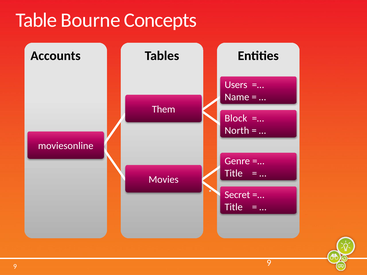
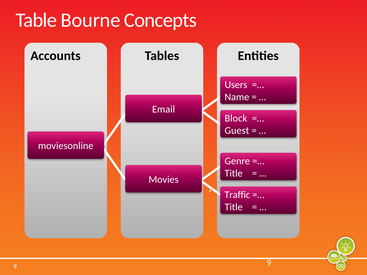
Them: Them -> Email
North: North -> Guest
Secret: Secret -> Traffic
